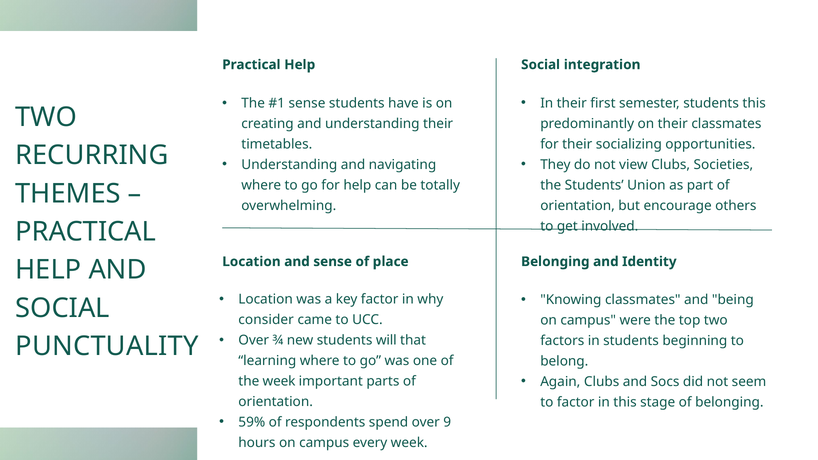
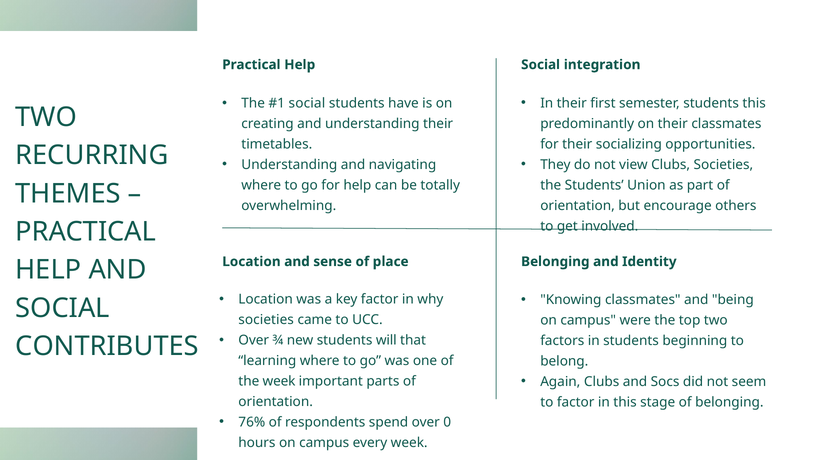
sense at (307, 103): sense -> social
consider at (266, 320): consider -> societies
PUNCTUALITY: PUNCTUALITY -> CONTRIBUTES
59%: 59% -> 76%
9: 9 -> 0
